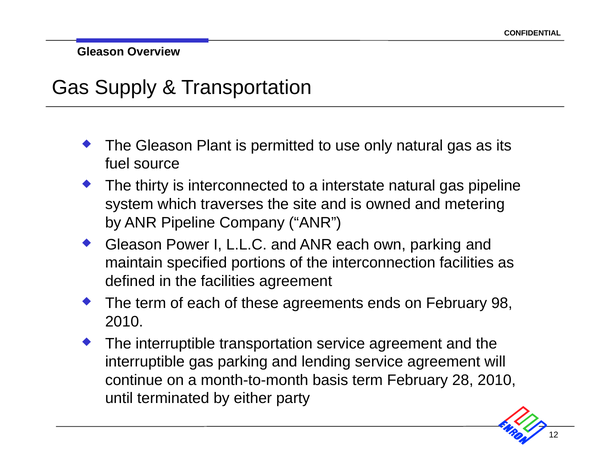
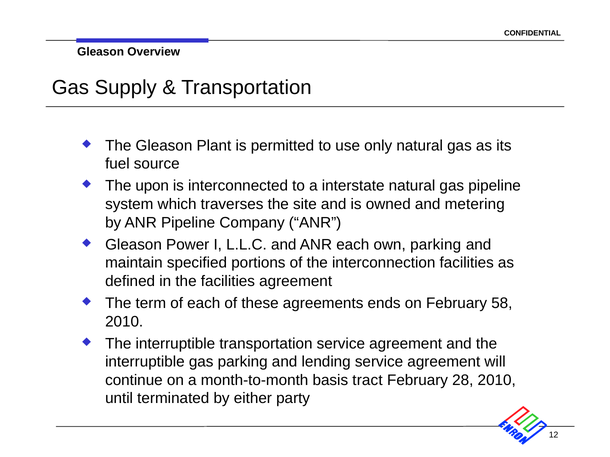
thirty: thirty -> upon
98: 98 -> 58
basis term: term -> tract
